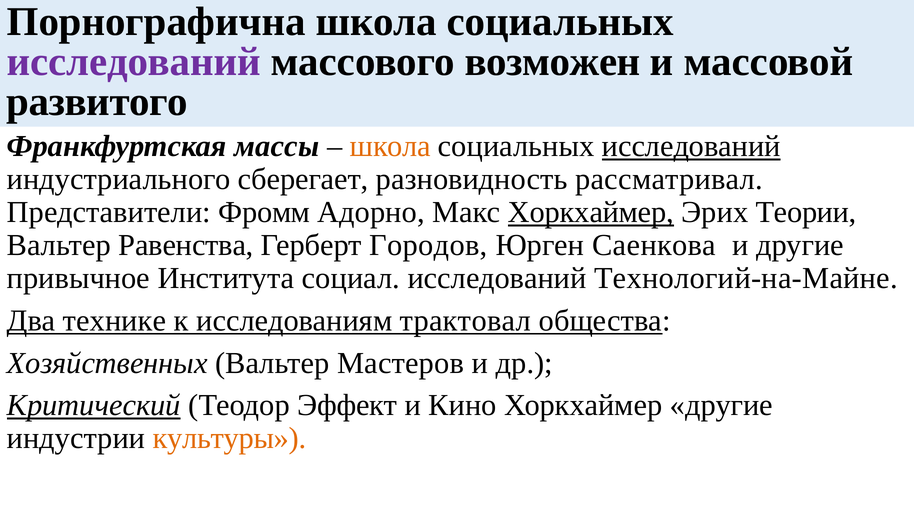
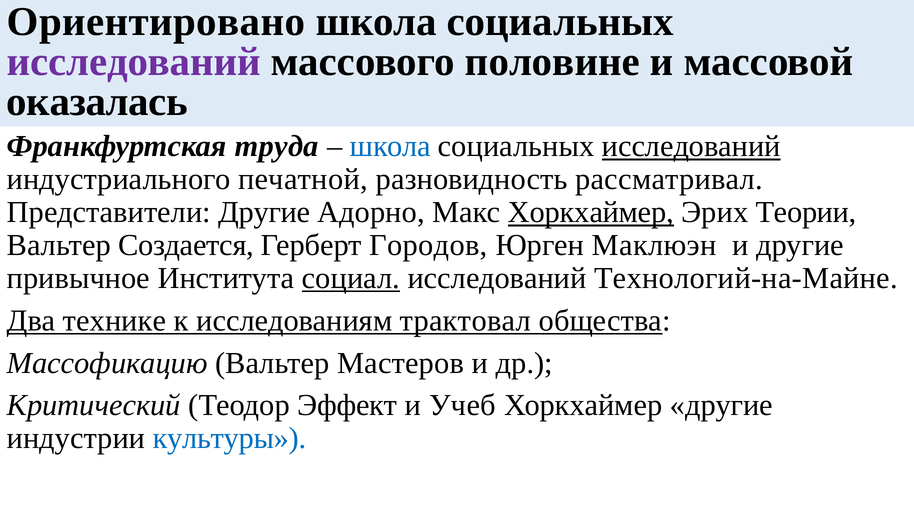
Порнографична: Порнографична -> Ориентировано
возможен: возможен -> половине
развитого: развитого -> оказалась
массы: массы -> труда
школа at (390, 146) colour: orange -> blue
сберегает: сберегает -> печатной
Представители Фромм: Фромм -> Другие
Равенства: Равенства -> Создается
Саенкова: Саенкова -> Маклюэн
социал underline: none -> present
Хозяйственных: Хозяйственных -> Массофикацию
Критический underline: present -> none
Кино: Кино -> Учеб
культуры colour: orange -> blue
